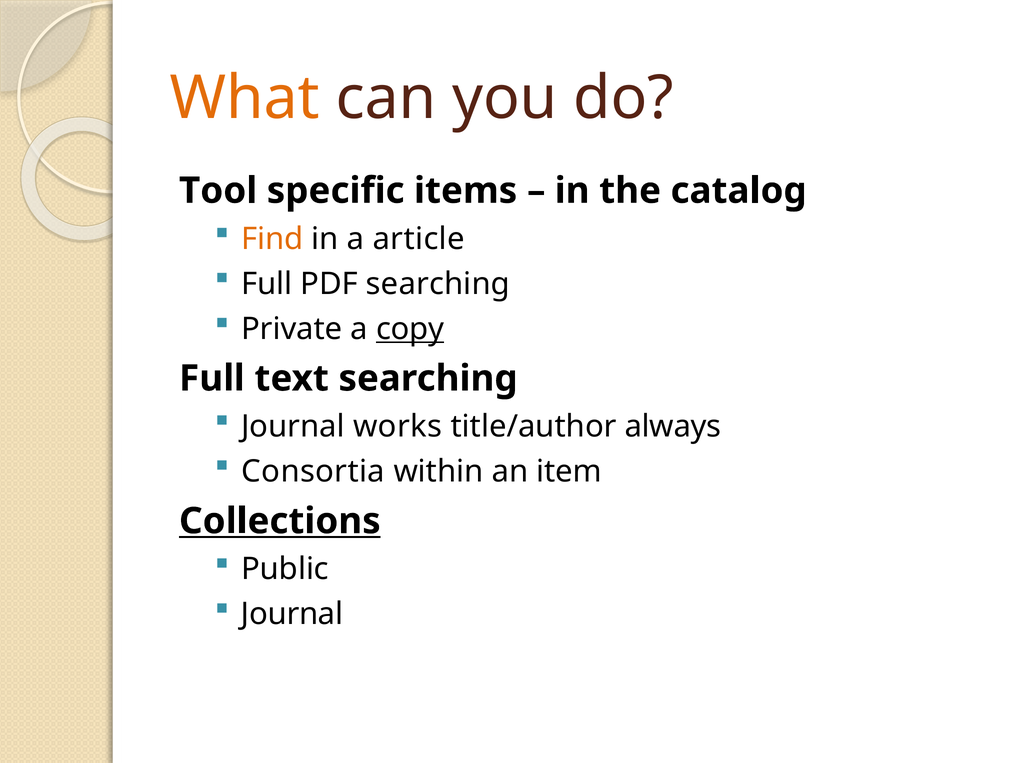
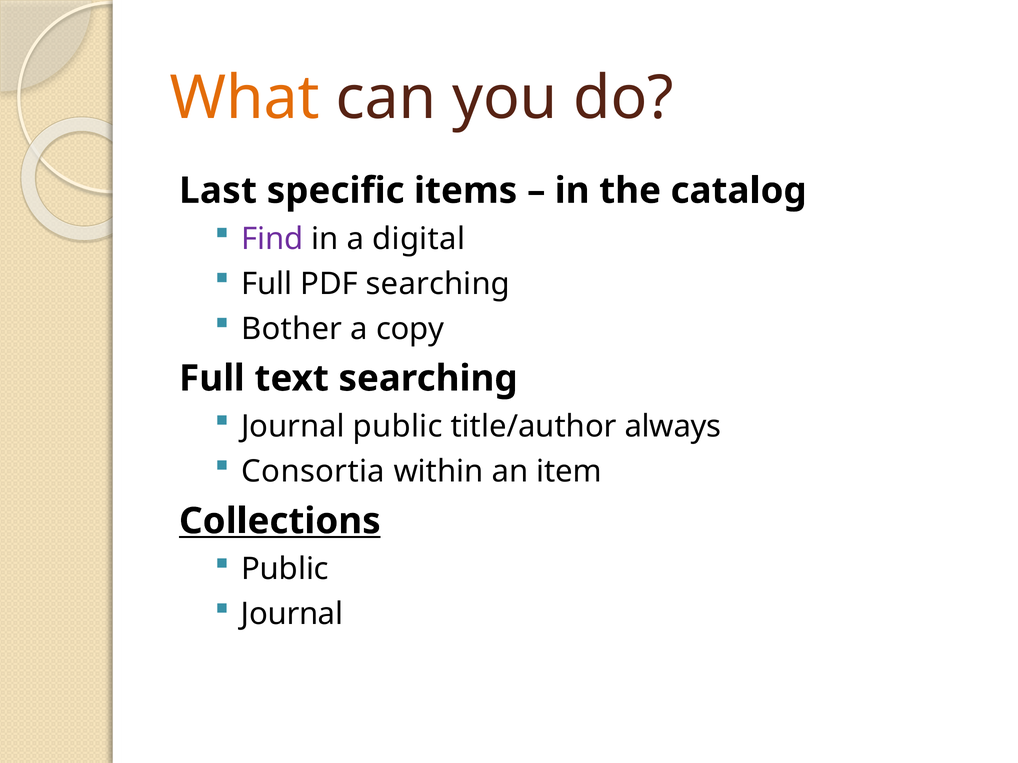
Tool: Tool -> Last
Find colour: orange -> purple
article: article -> digital
Private: Private -> Bother
copy underline: present -> none
Journal works: works -> public
